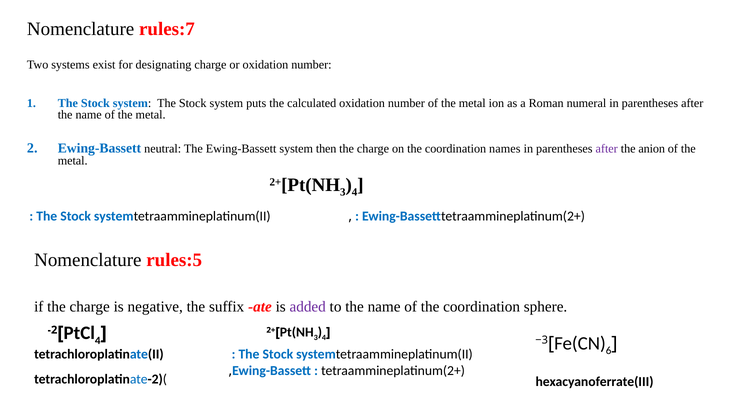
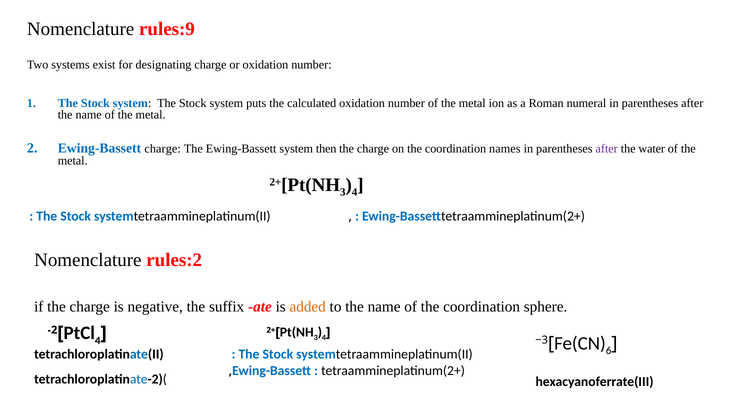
rules:7: rules:7 -> rules:9
Ewing-Bassett neutral: neutral -> charge
anion: anion -> water
rules:5: rules:5 -> rules:2
added colour: purple -> orange
